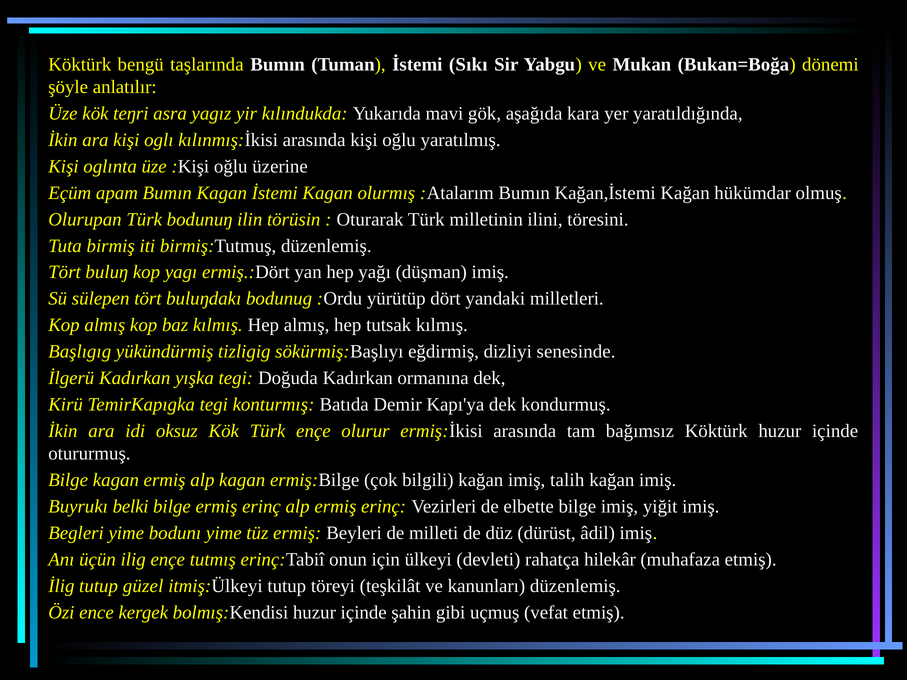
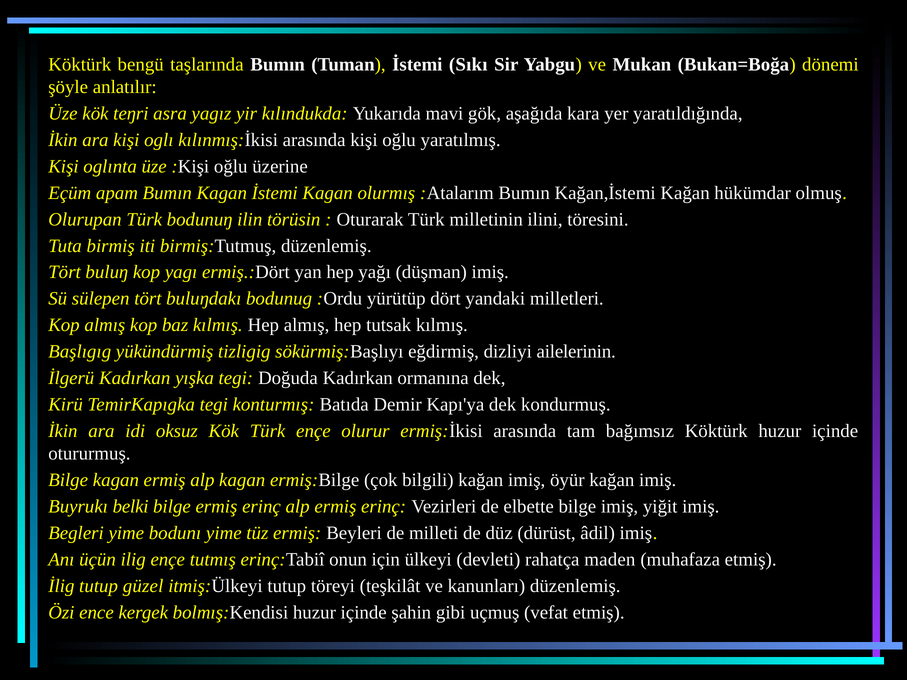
senesinde: senesinde -> ailelerinin
talih: talih -> öyür
hilekâr: hilekâr -> maden
